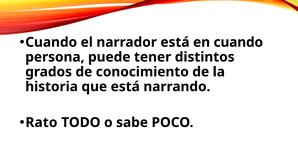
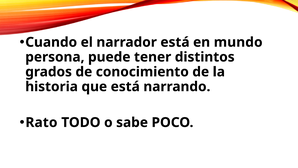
en cuando: cuando -> mundo
